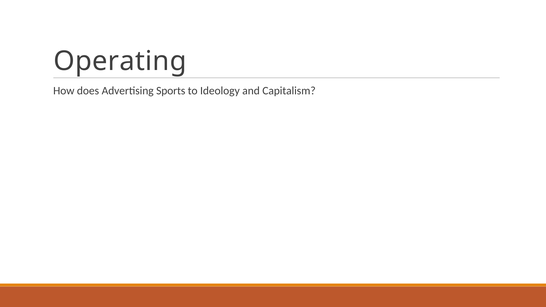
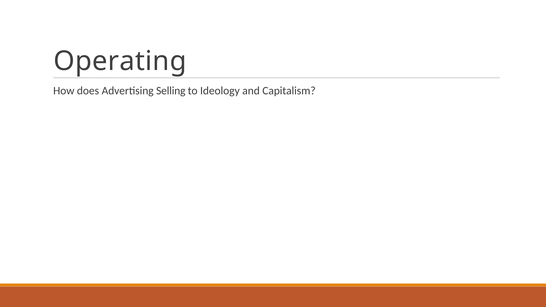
Sports: Sports -> Selling
